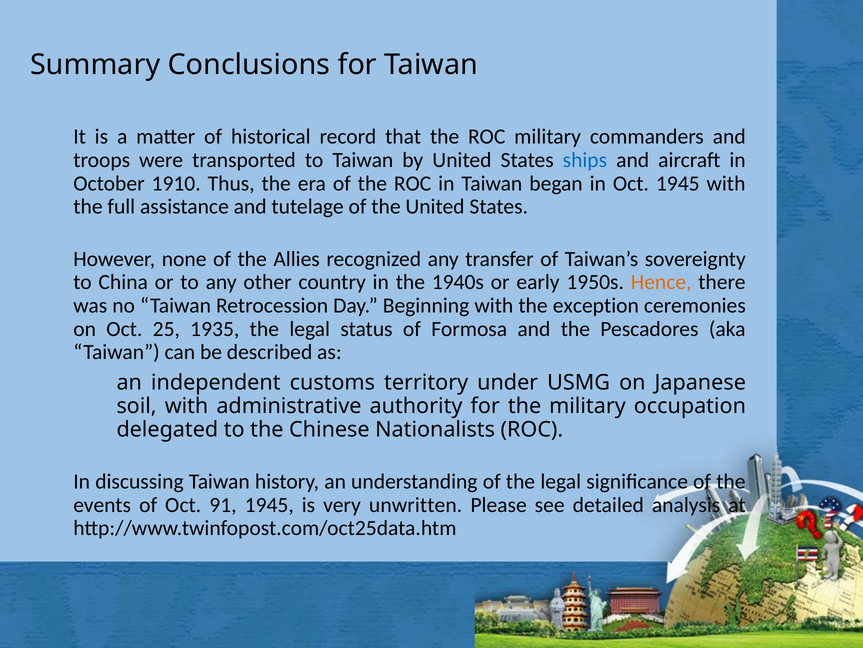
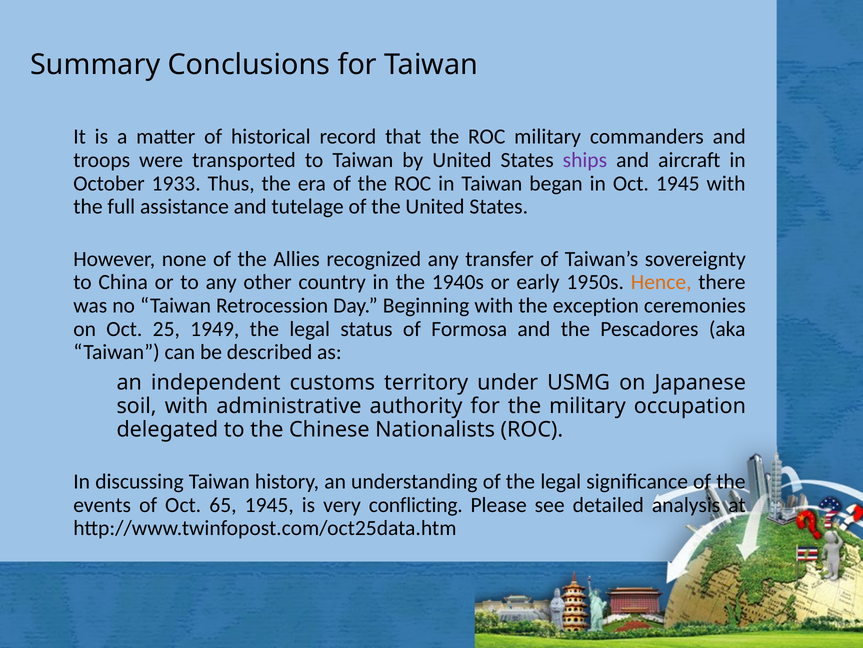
ships colour: blue -> purple
1910: 1910 -> 1933
1935: 1935 -> 1949
91: 91 -> 65
unwritten: unwritten -> conflicting
